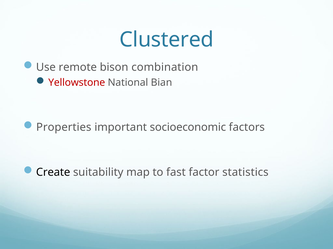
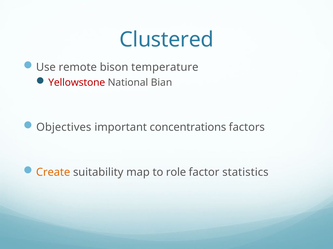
combination: combination -> temperature
Properties: Properties -> Objectives
socioeconomic: socioeconomic -> concentrations
Create colour: black -> orange
fast: fast -> role
